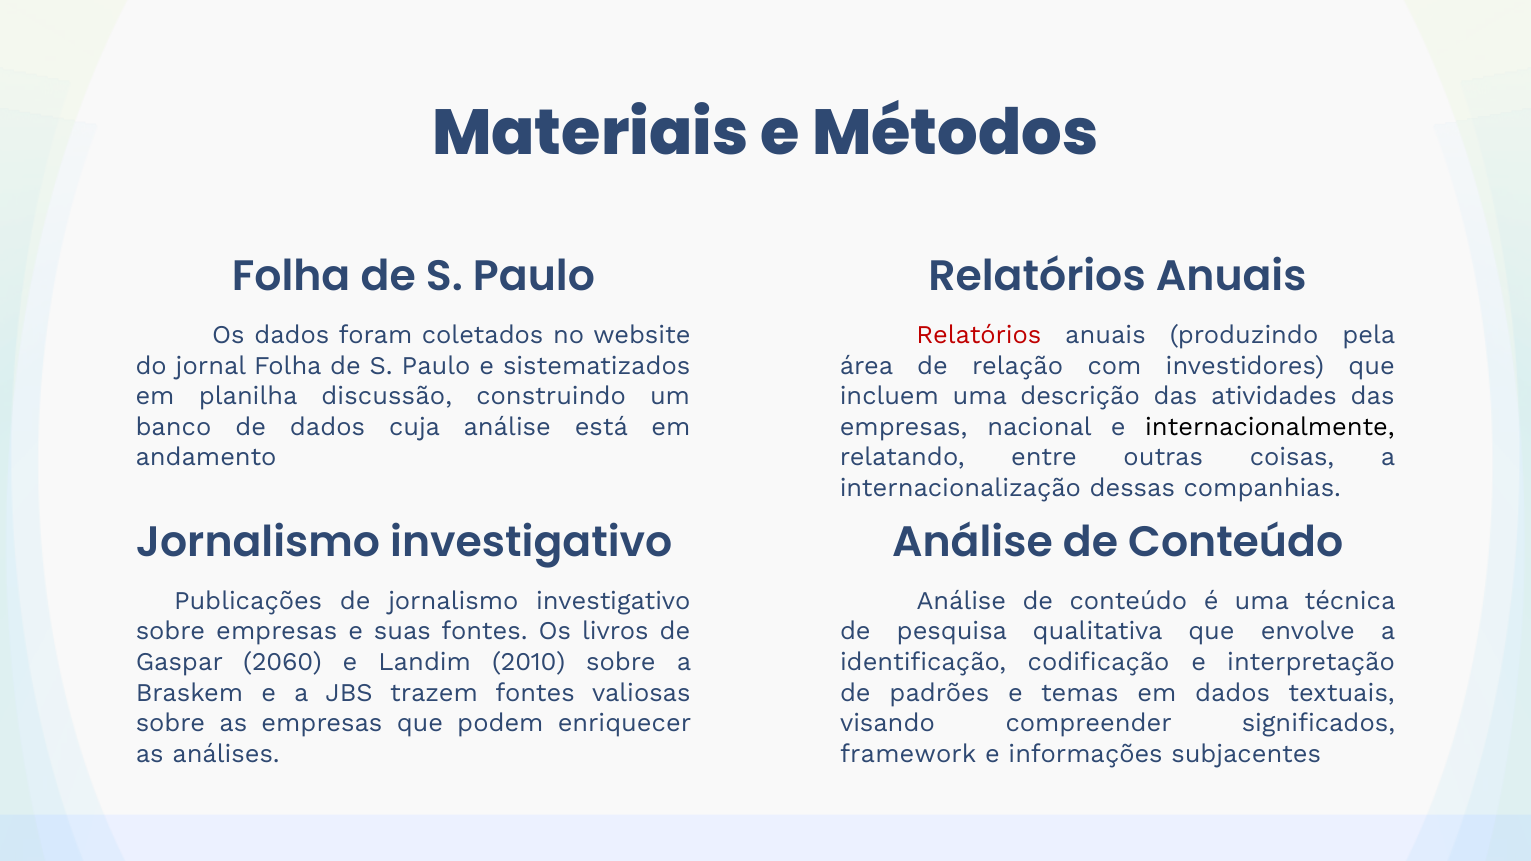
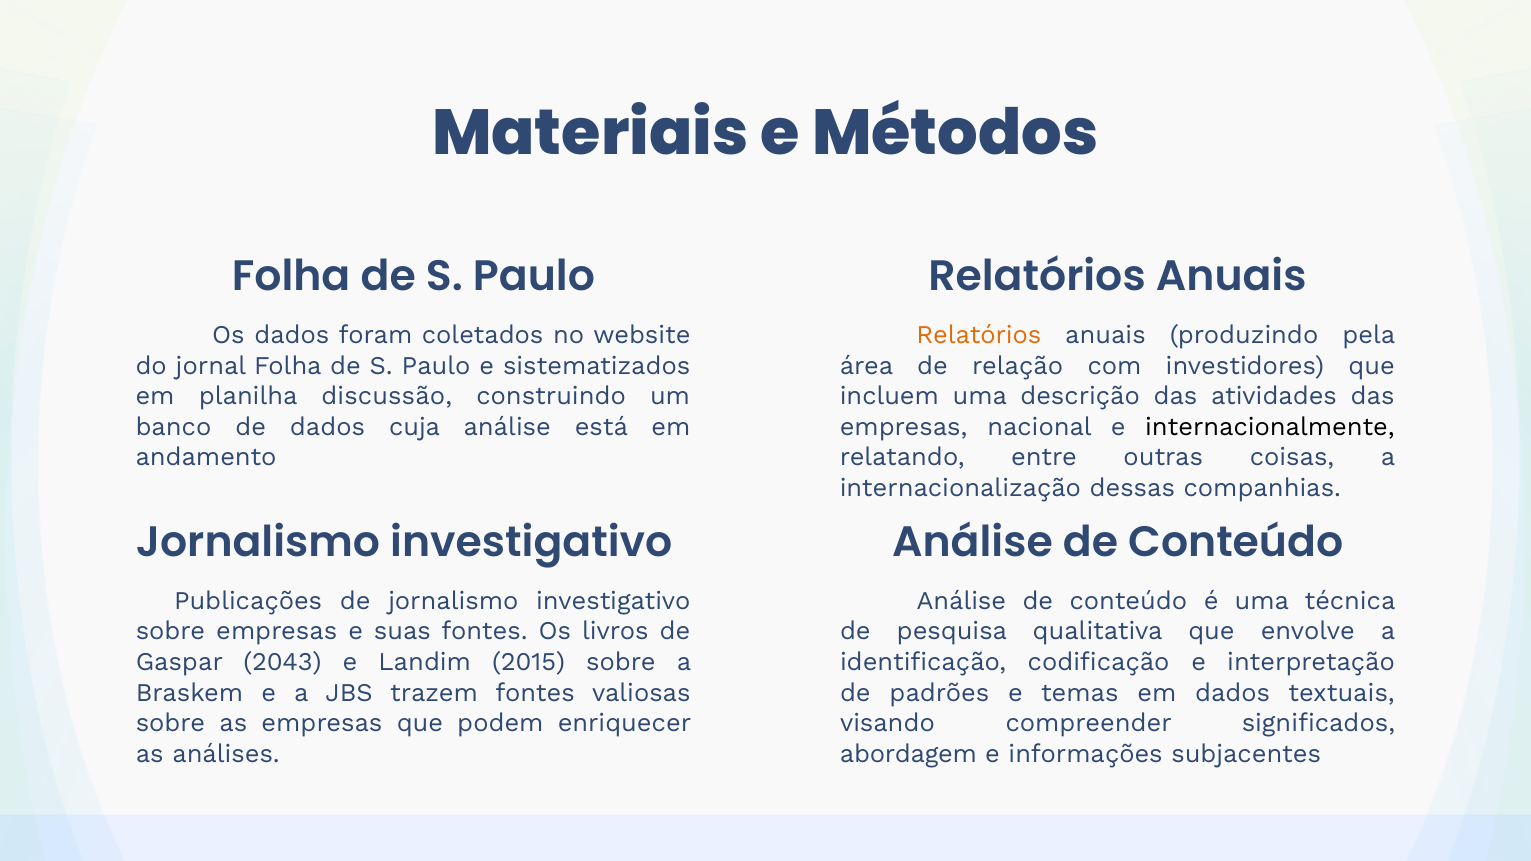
Relatórios at (979, 335) colour: red -> orange
2060: 2060 -> 2043
2010: 2010 -> 2015
framework: framework -> abordagem
